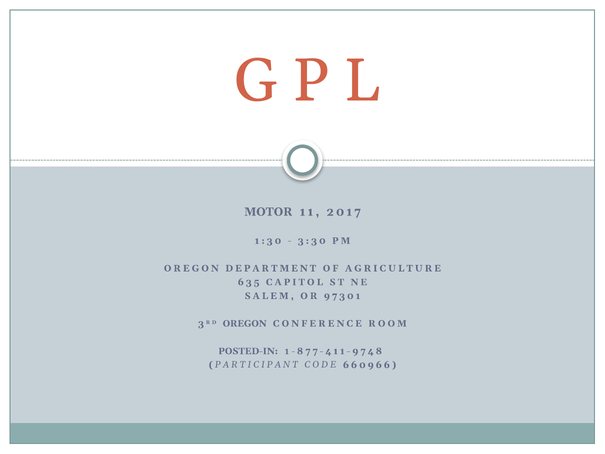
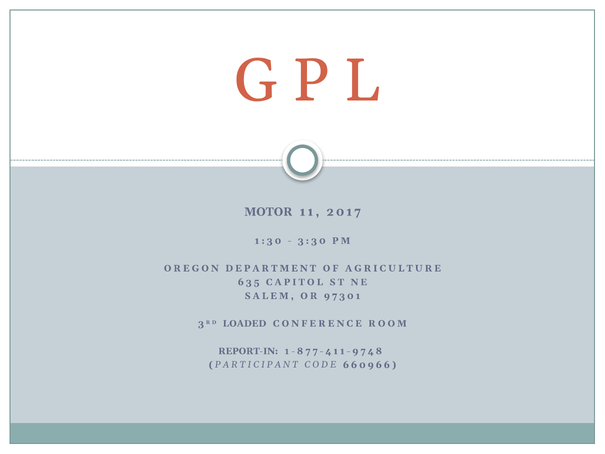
OREGON at (245, 323): OREGON -> LOADED
POSTED-IN: POSTED-IN -> REPORT-IN
